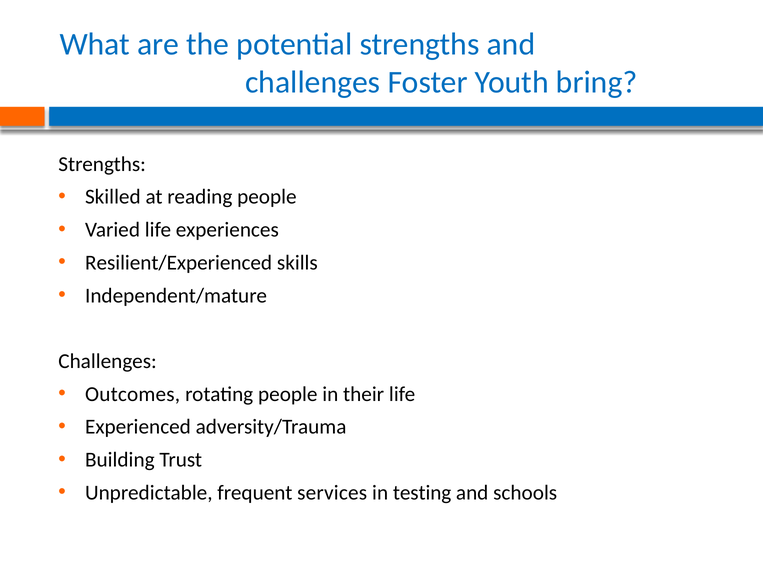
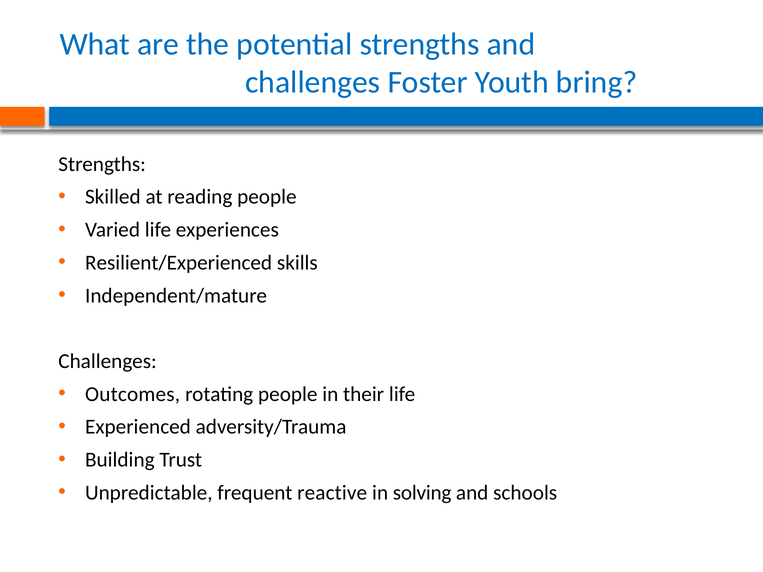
services: services -> reactive
testing: testing -> solving
